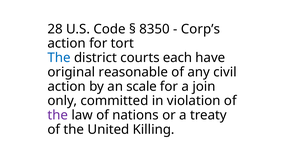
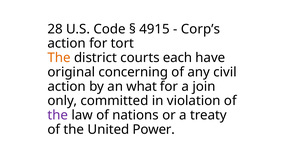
8350: 8350 -> 4915
The at (59, 58) colour: blue -> orange
reasonable: reasonable -> concerning
scale: scale -> what
Killing: Killing -> Power
